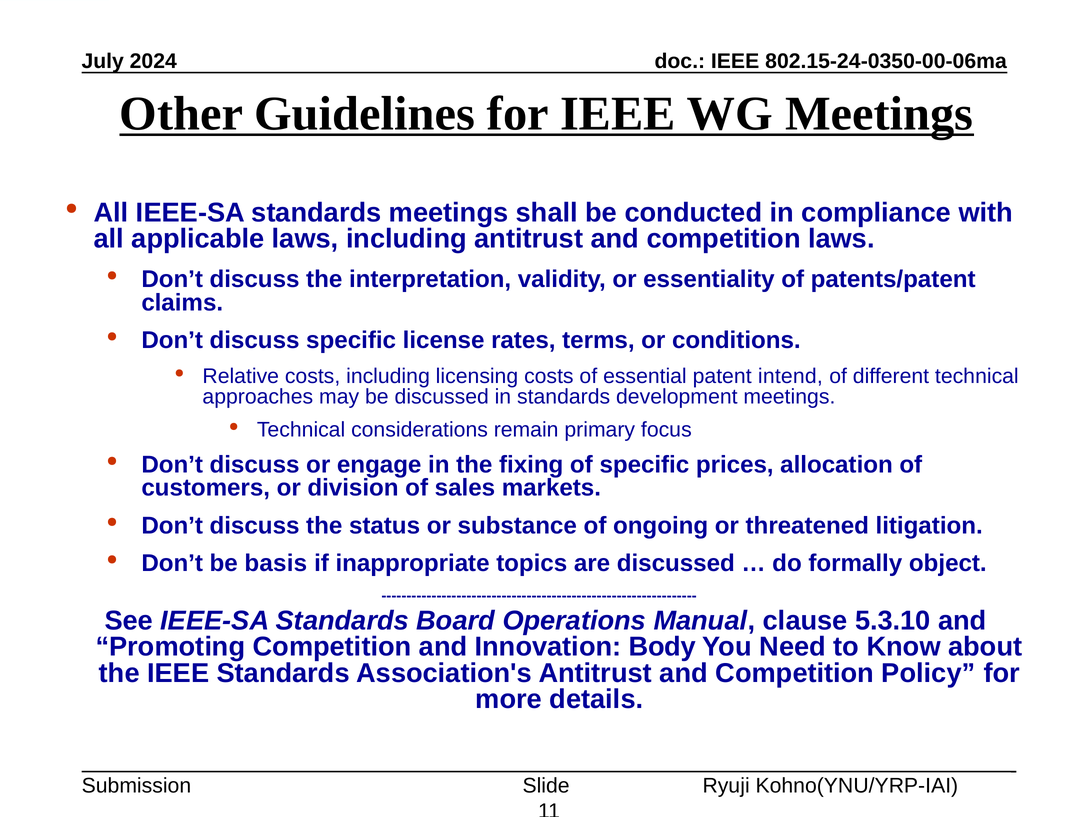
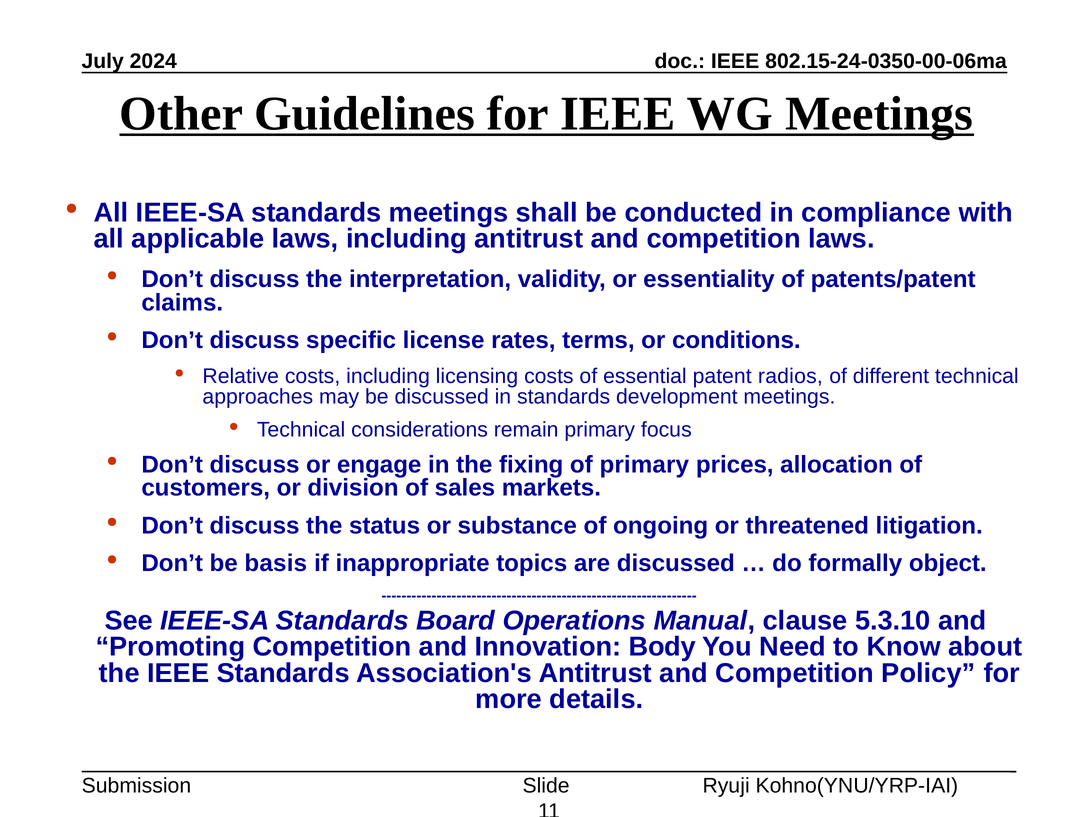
intend: intend -> radios
of specific: specific -> primary
